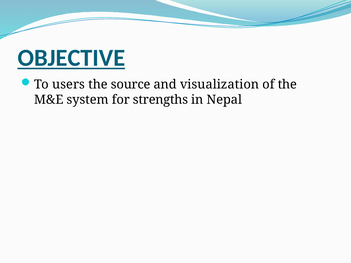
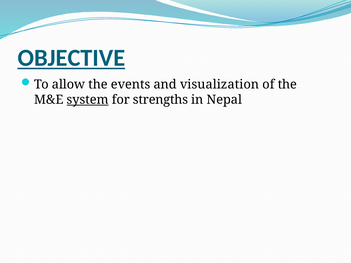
users: users -> allow
source: source -> events
system underline: none -> present
